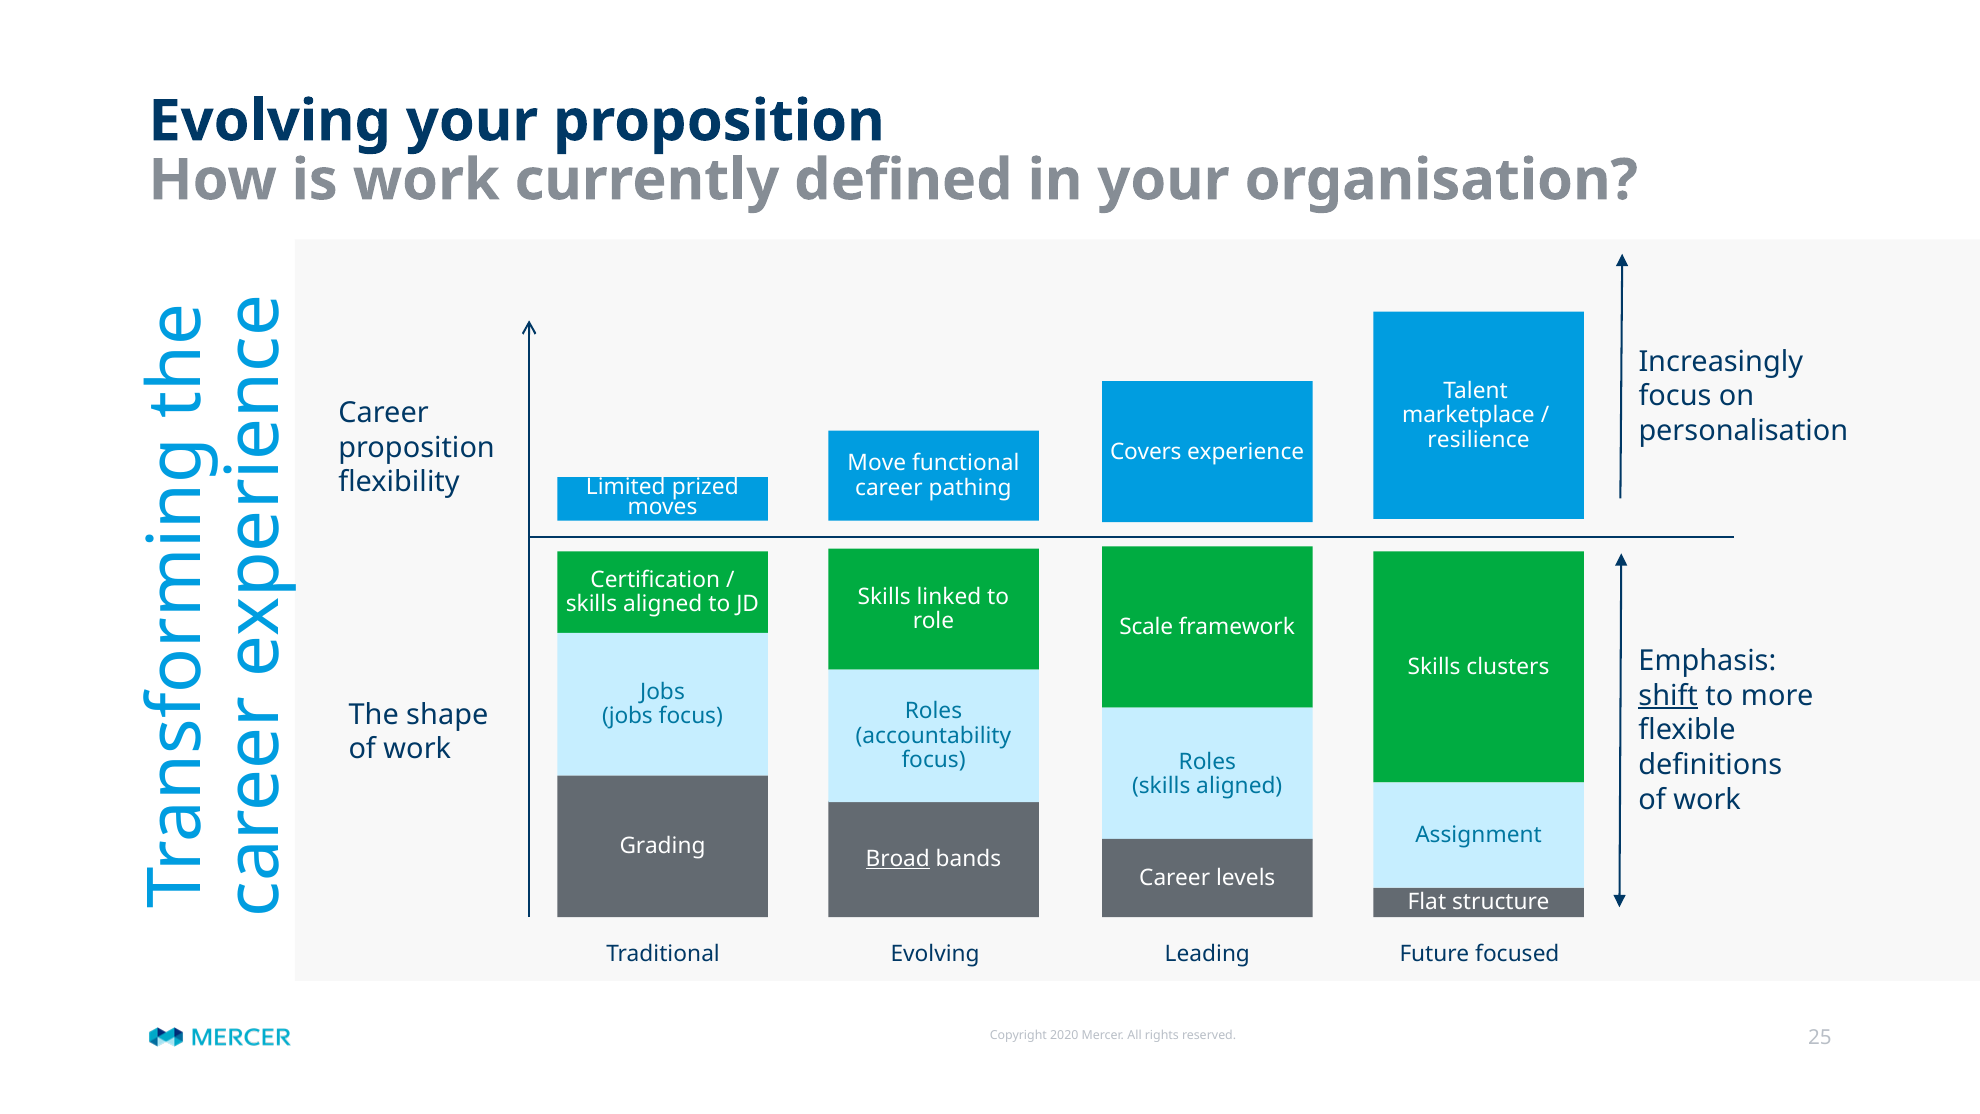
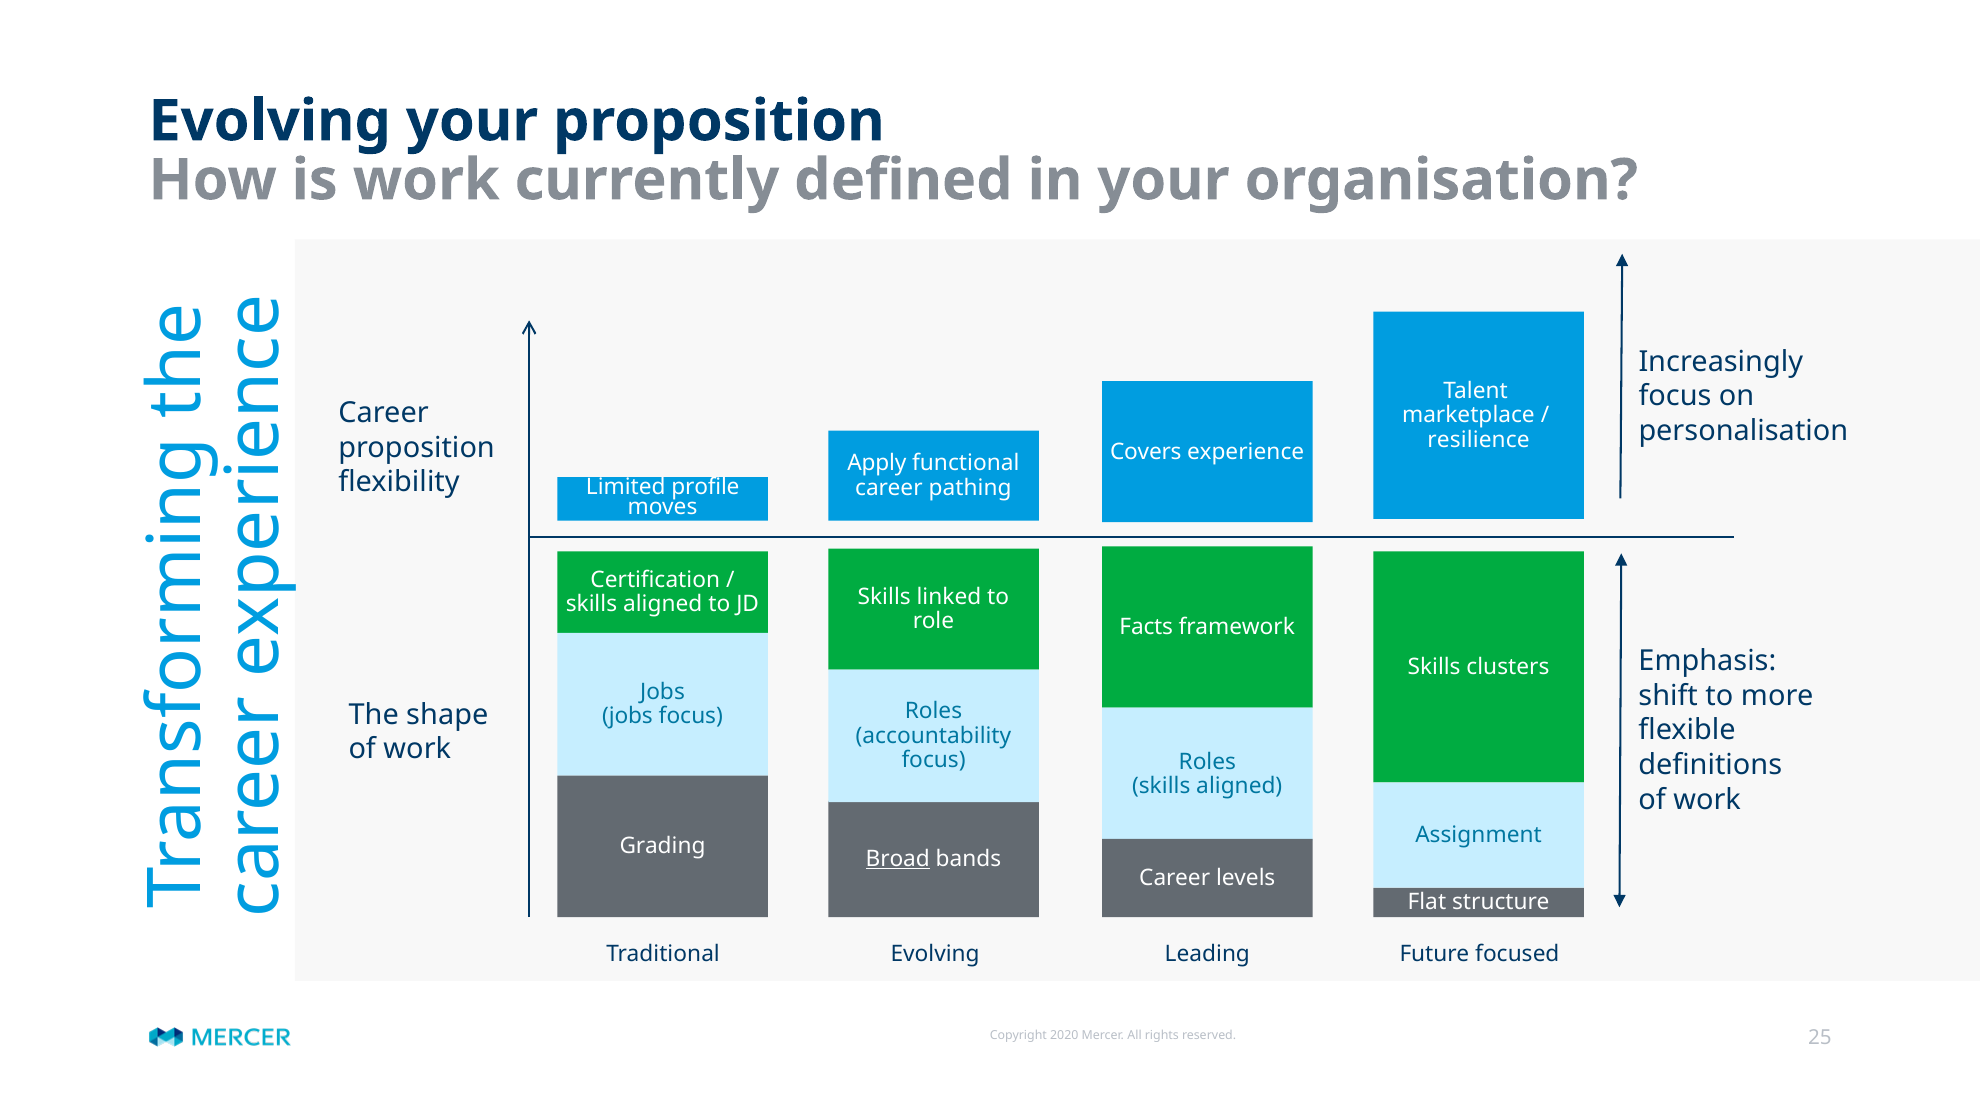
Move: Move -> Apply
prized: prized -> profile
Scale: Scale -> Facts
shift underline: present -> none
